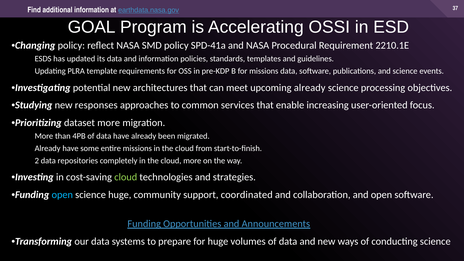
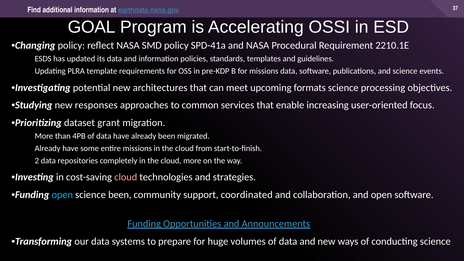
upcoming already: already -> formats
dataset more: more -> grant
cloud at (126, 177) colour: light green -> pink
science huge: huge -> been
